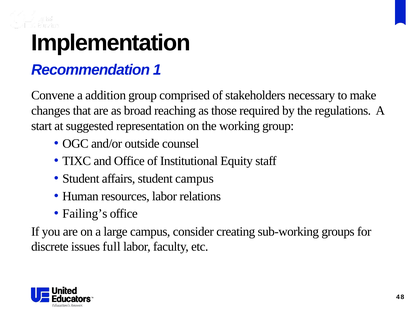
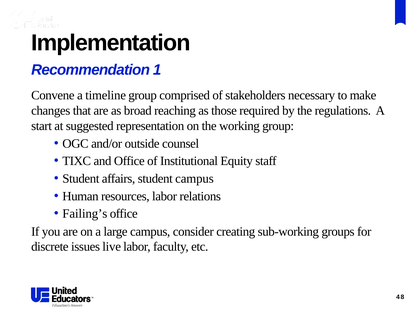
addition: addition -> timeline
full: full -> live
